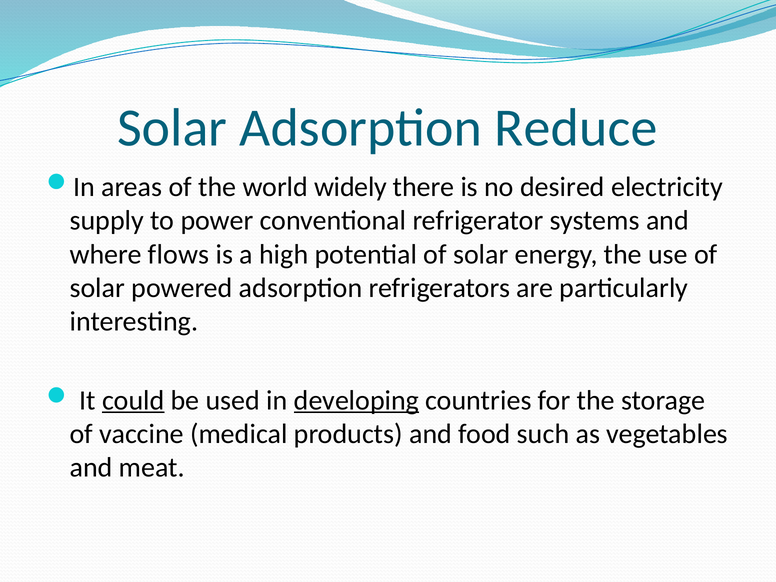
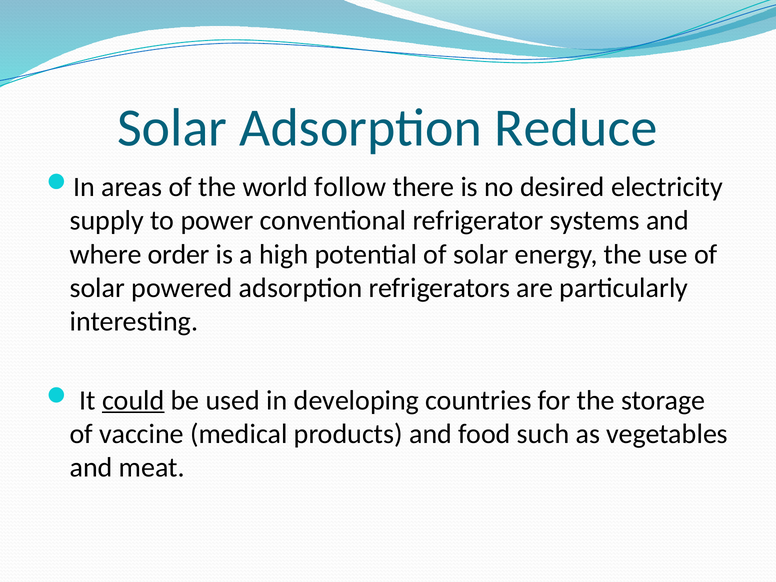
widely: widely -> follow
flows: flows -> order
developing underline: present -> none
